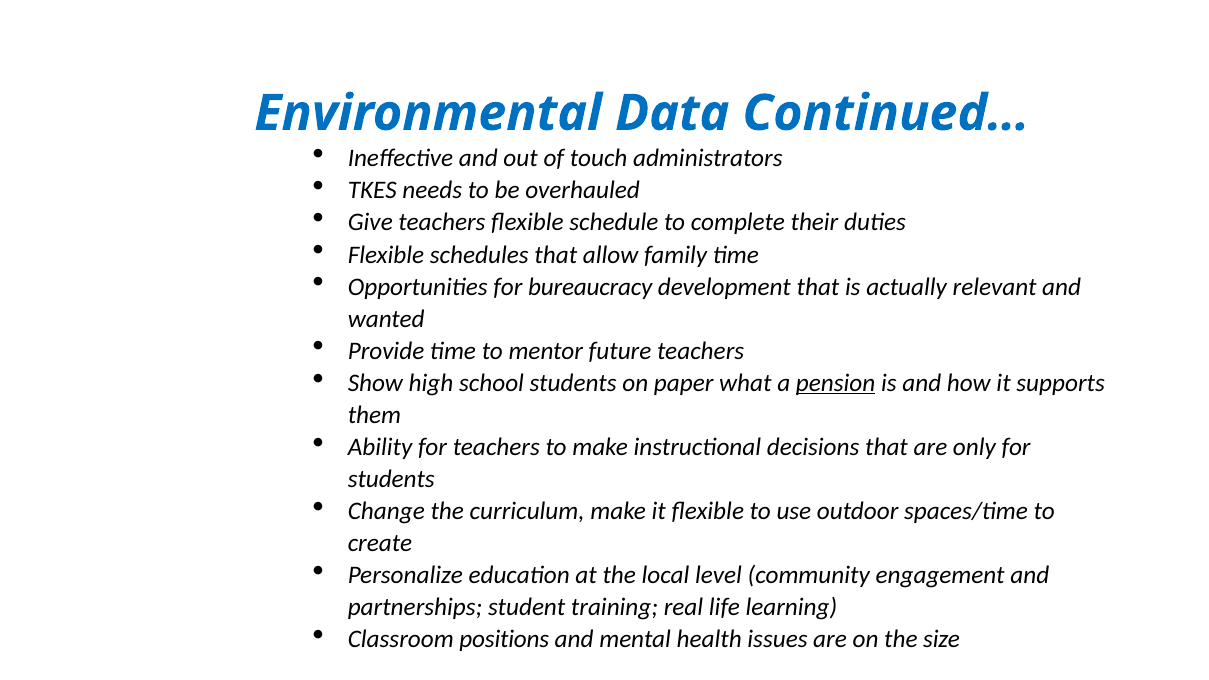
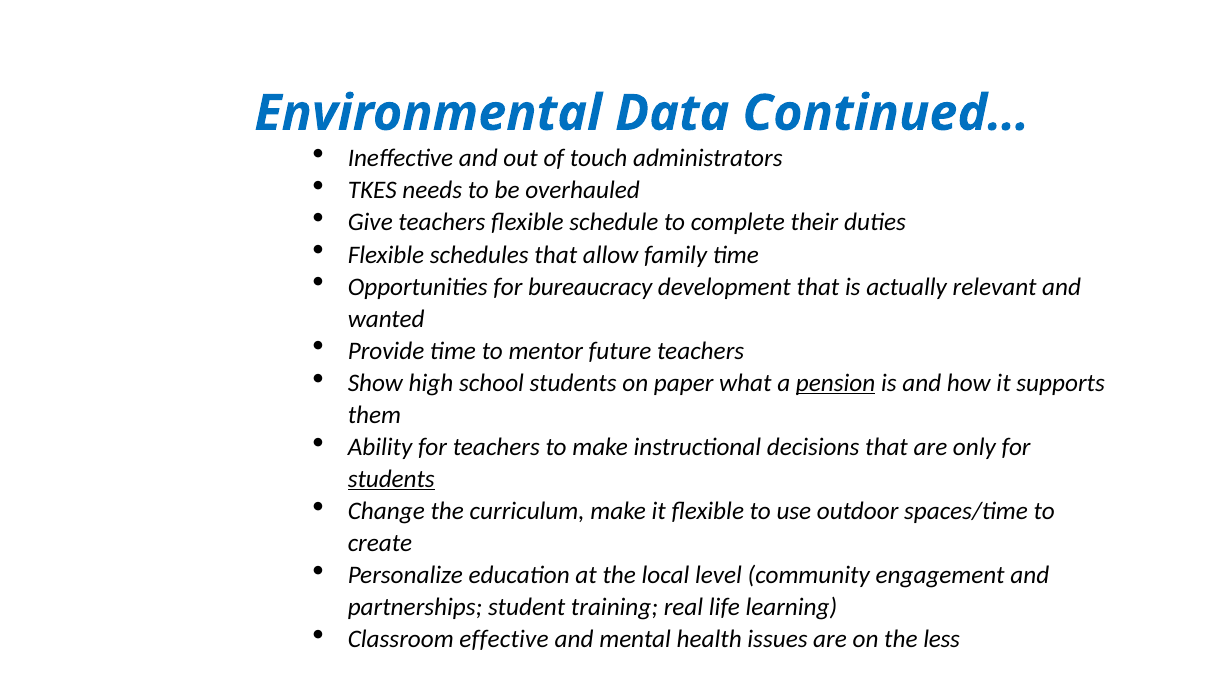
students at (391, 479) underline: none -> present
positions: positions -> effective
size: size -> less
